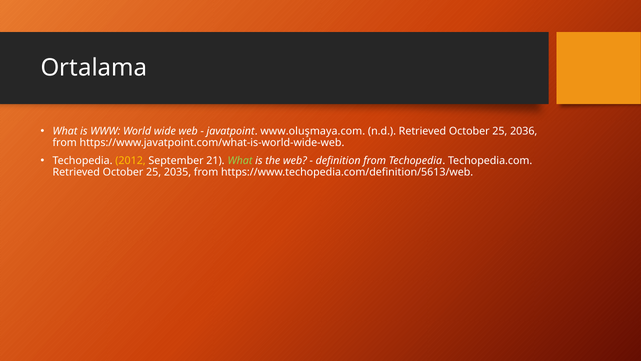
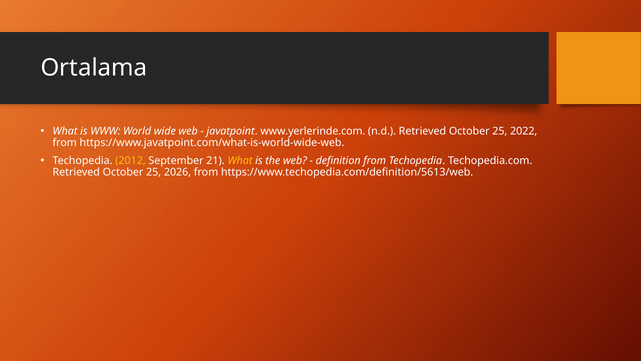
www.oluşmaya.com: www.oluşmaya.com -> www.yerlerinde.com
2036: 2036 -> 2022
What at (240, 161) colour: light green -> yellow
2035: 2035 -> 2026
